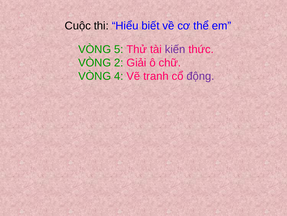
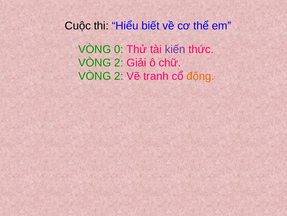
5: 5 -> 0
4 at (119, 76): 4 -> 2
động colour: purple -> orange
